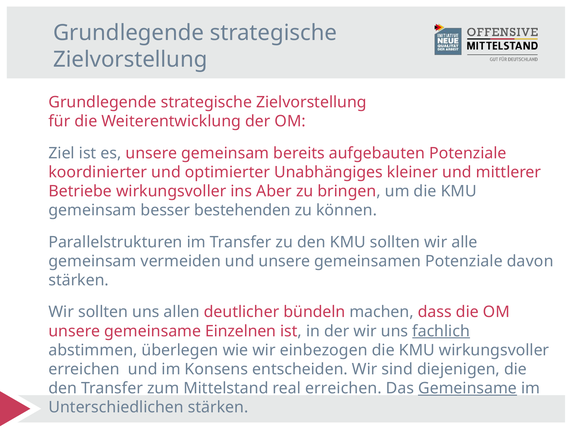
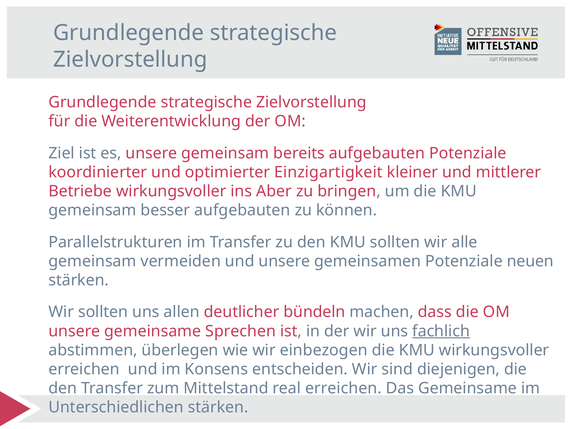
Unabhängiges: Unabhängiges -> Einzigartigkeit
besser bestehenden: bestehenden -> aufgebauten
davon: davon -> neuen
Einzelnen: Einzelnen -> Sprechen
Gemeinsame at (468, 388) underline: present -> none
